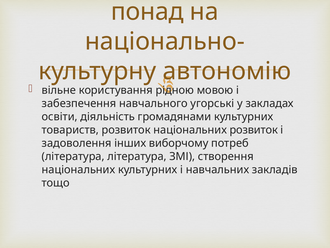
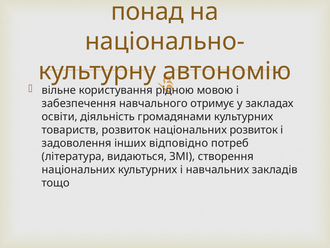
угорські: угорські -> отримує
виборчому: виборчому -> відповідно
література література: література -> видаються
